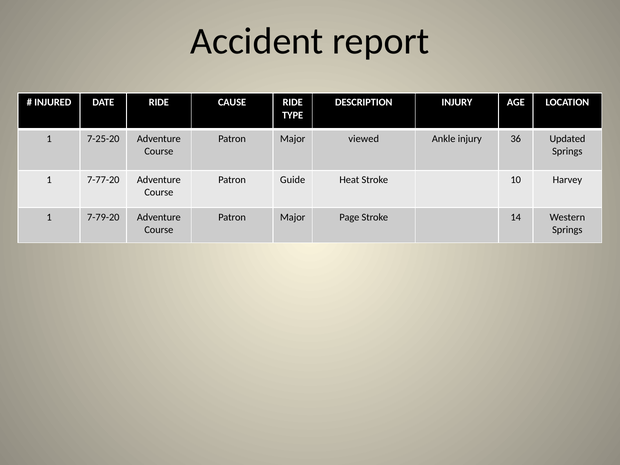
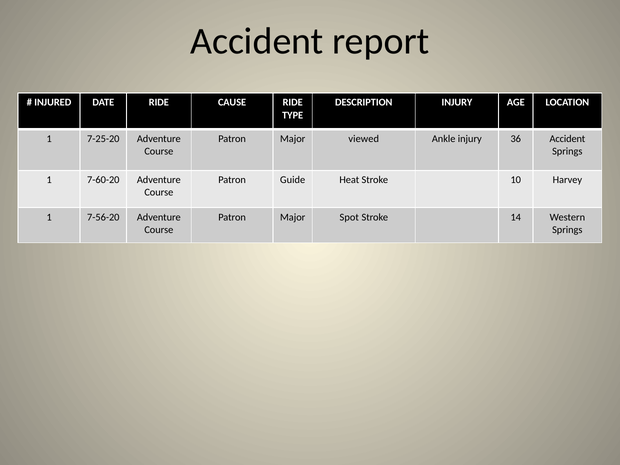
36 Updated: Updated -> Accident
7-77-20: 7-77-20 -> 7-60-20
7-79-20: 7-79-20 -> 7-56-20
Page: Page -> Spot
